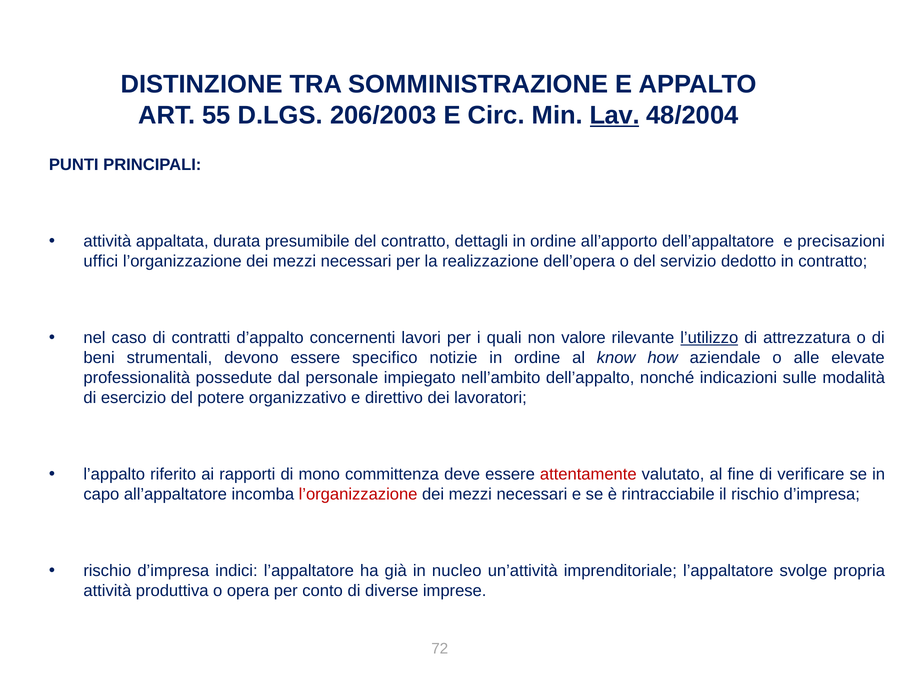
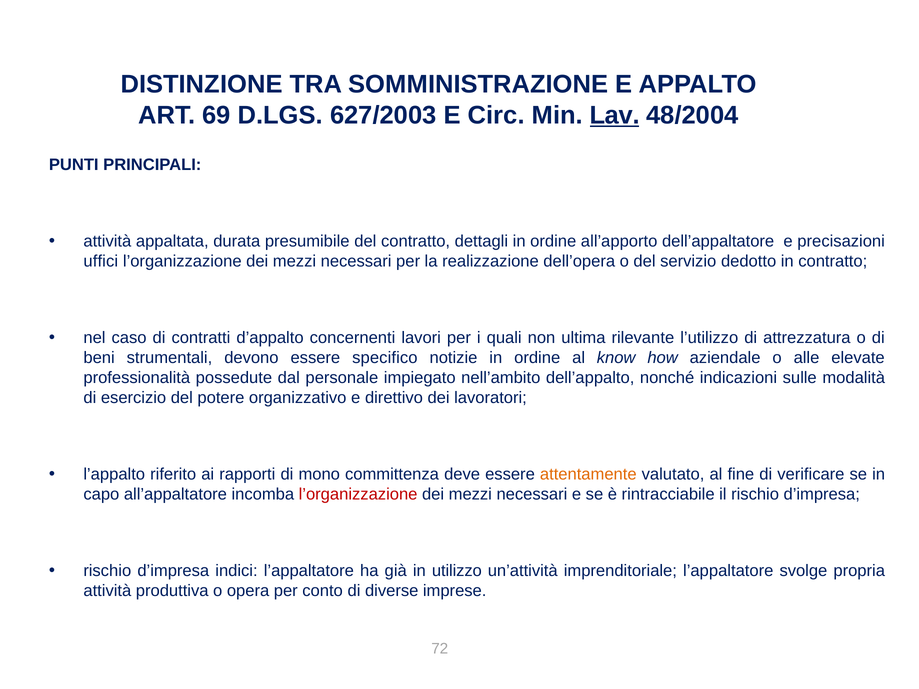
55: 55 -> 69
206/2003: 206/2003 -> 627/2003
valore: valore -> ultima
l’utilizzo underline: present -> none
attentamente colour: red -> orange
nucleo: nucleo -> utilizzo
